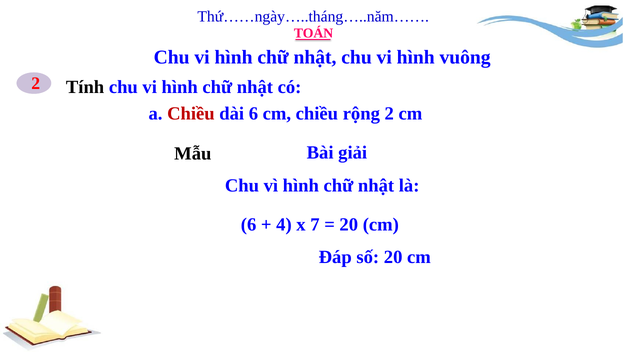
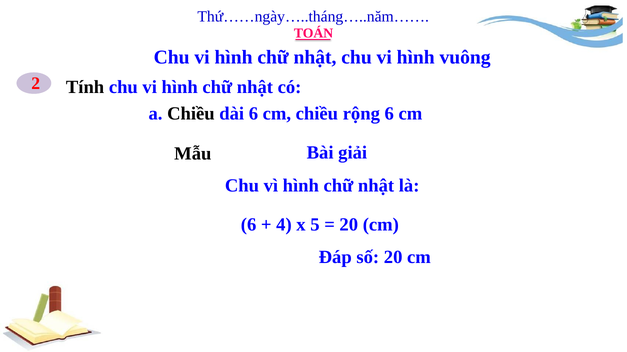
Chiều at (191, 114) colour: red -> black
rộng 2: 2 -> 6
7: 7 -> 5
